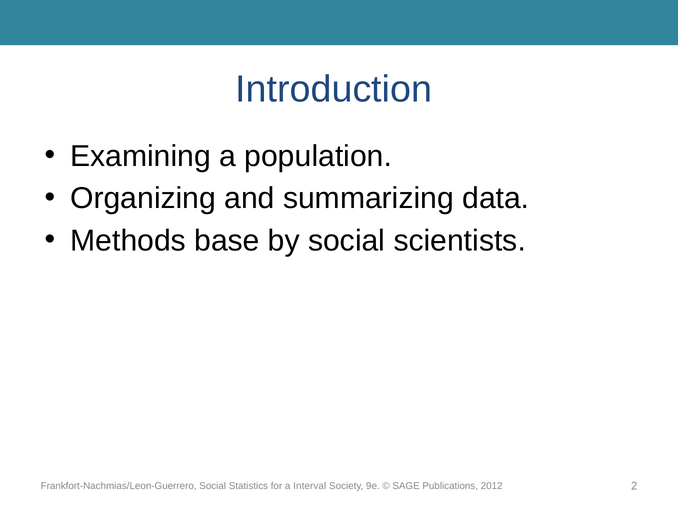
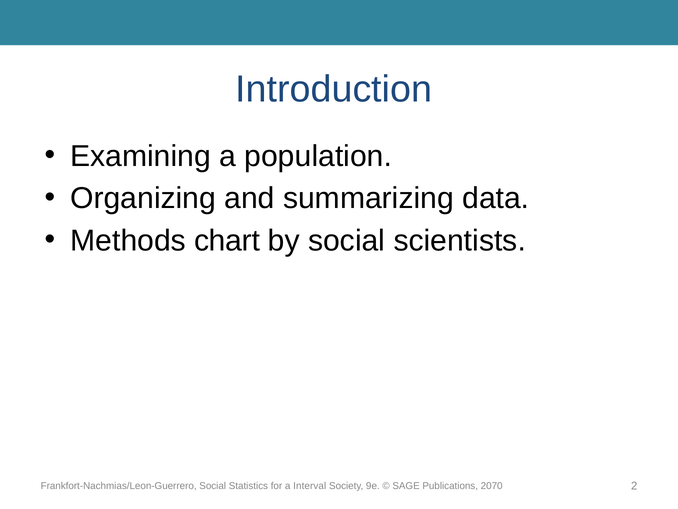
base: base -> chart
2012: 2012 -> 2070
